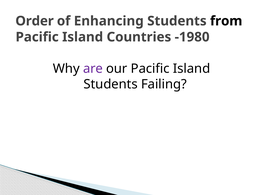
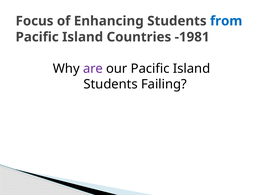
Order: Order -> Focus
from colour: black -> blue
-1980: -1980 -> -1981
